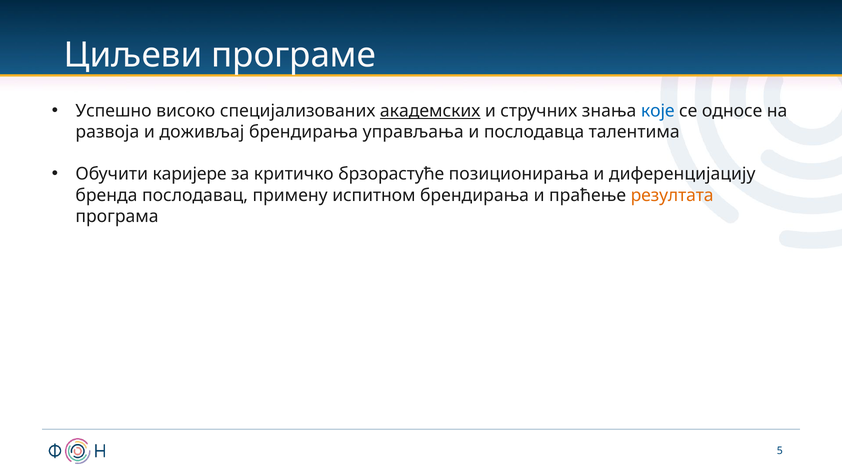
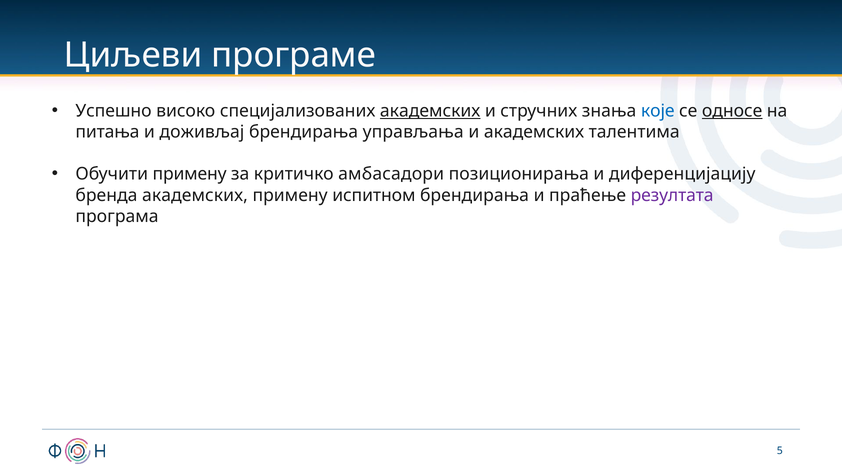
односе underline: none -> present
развоја: развоја -> питања
и послодавца: послодавца -> академских
Обучити каријере: каријере -> примену
брзорастуће: брзорастуће -> амбасадори
бренда послодавац: послодавац -> академских
резултата colour: orange -> purple
